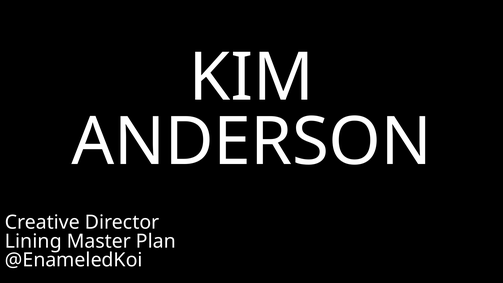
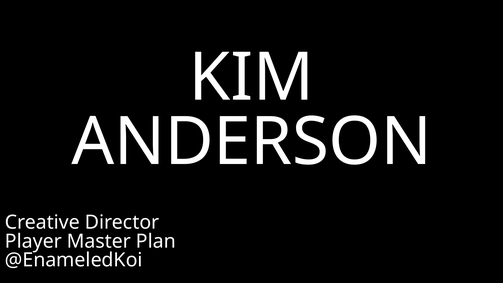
Lining: Lining -> Player
